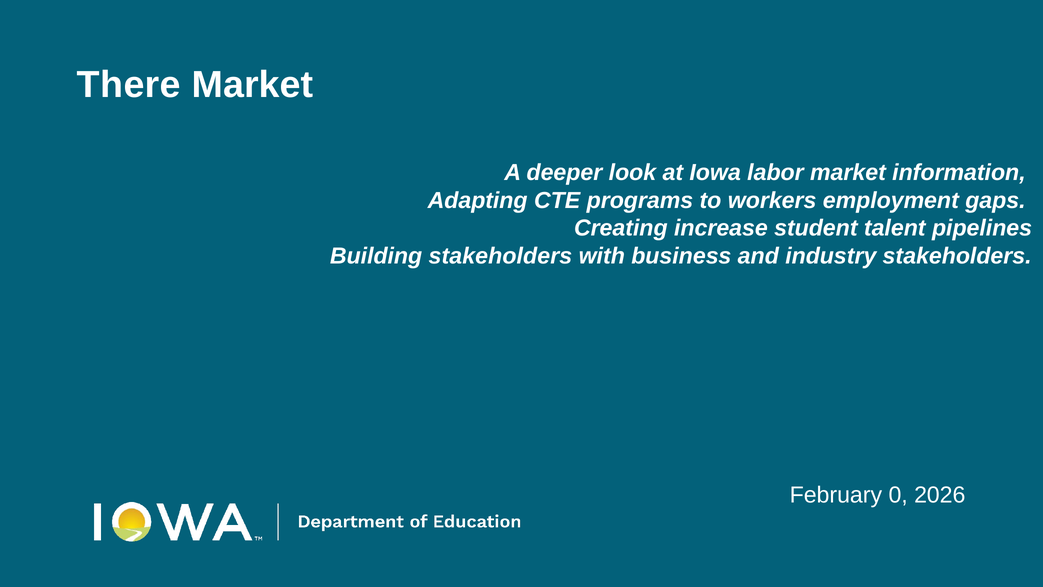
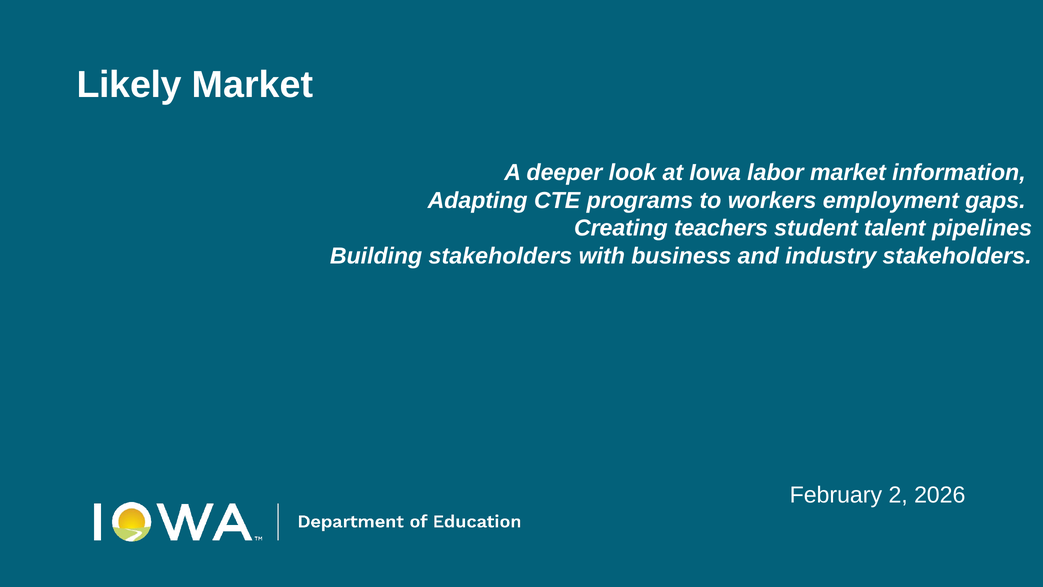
There: There -> Likely
increase: increase -> teachers
0: 0 -> 2
